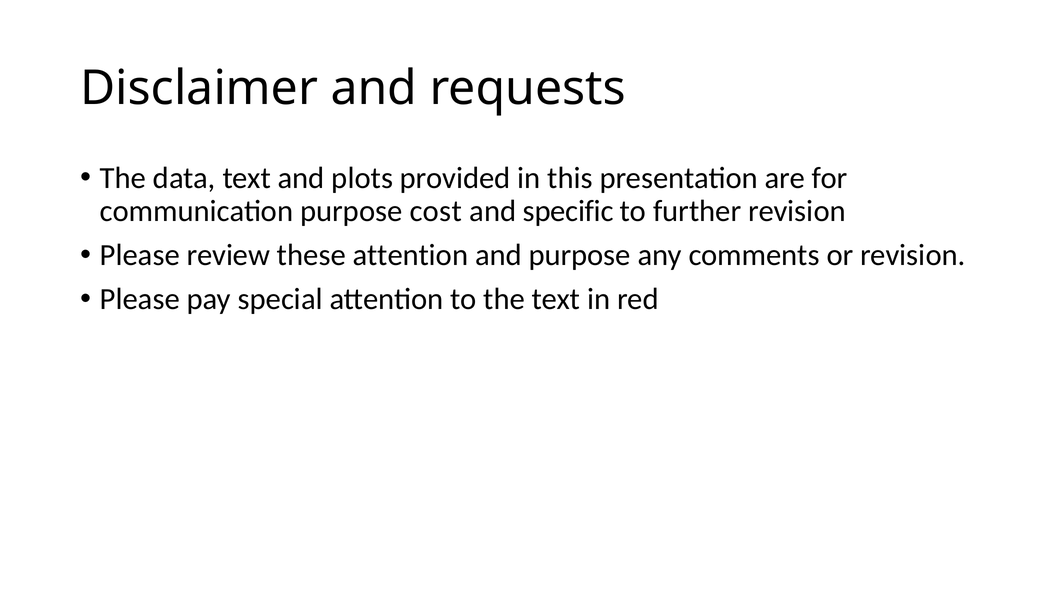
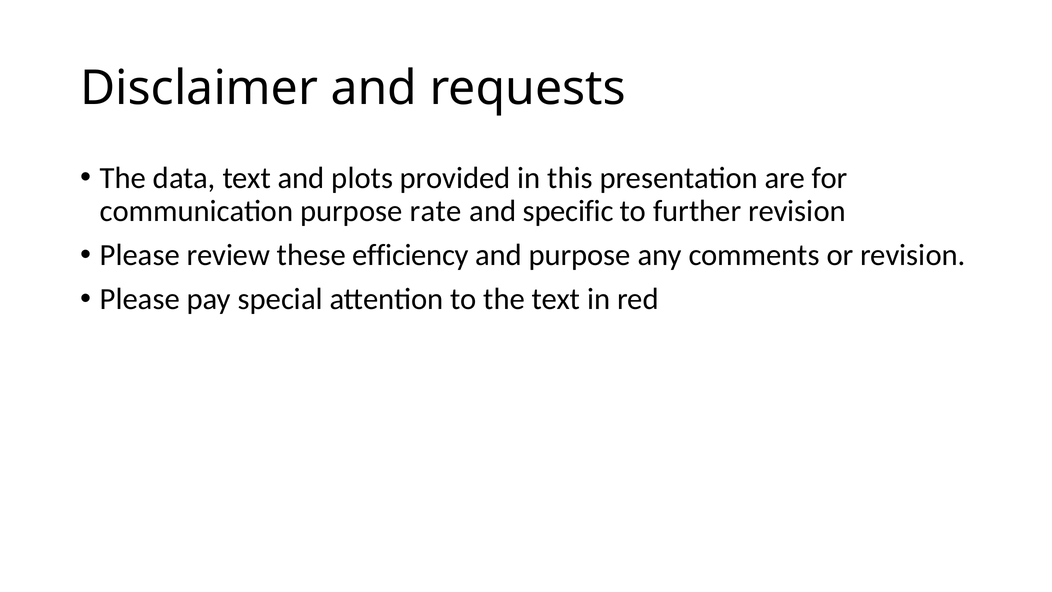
cost: cost -> rate
these attention: attention -> efficiency
